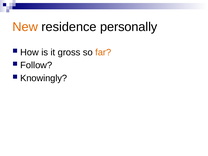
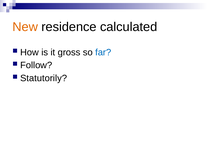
personally: personally -> calculated
far colour: orange -> blue
Knowingly: Knowingly -> Statutorily
